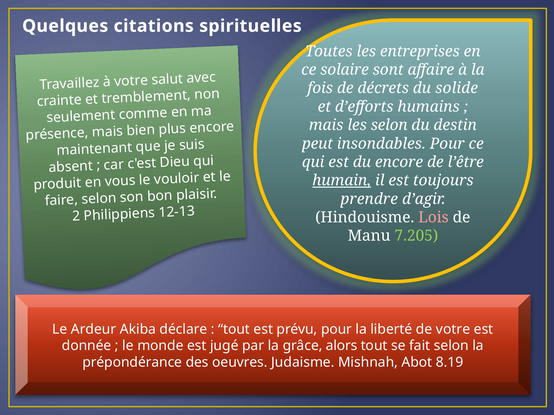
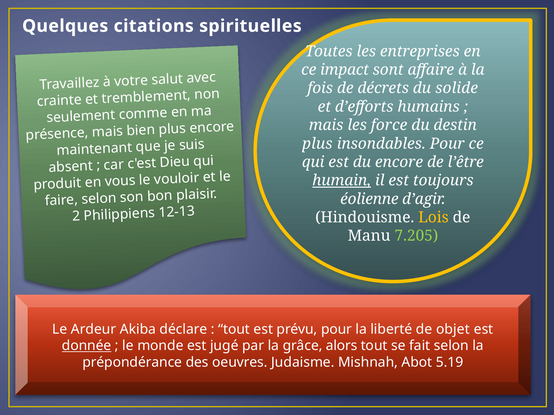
solaire: solaire -> impact
les selon: selon -> force
peut at (317, 144): peut -> plus
prendre: prendre -> éolienne
Lois colour: pink -> yellow
de votre: votre -> objet
donnée underline: none -> present
8.19: 8.19 -> 5.19
